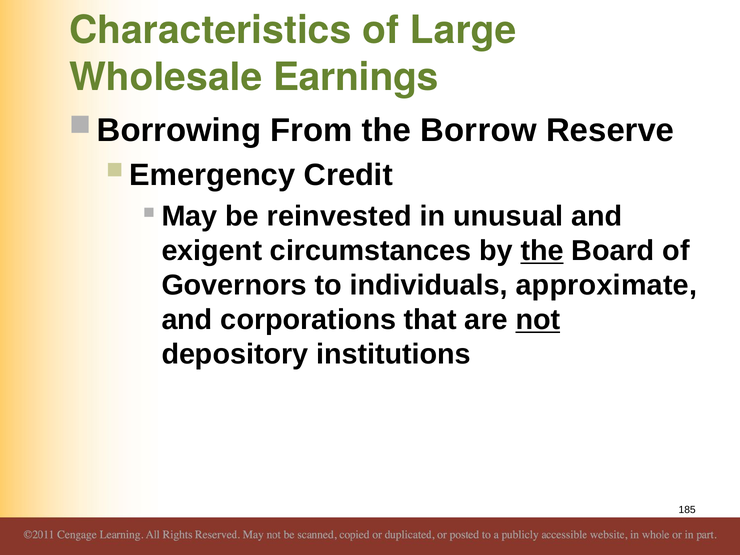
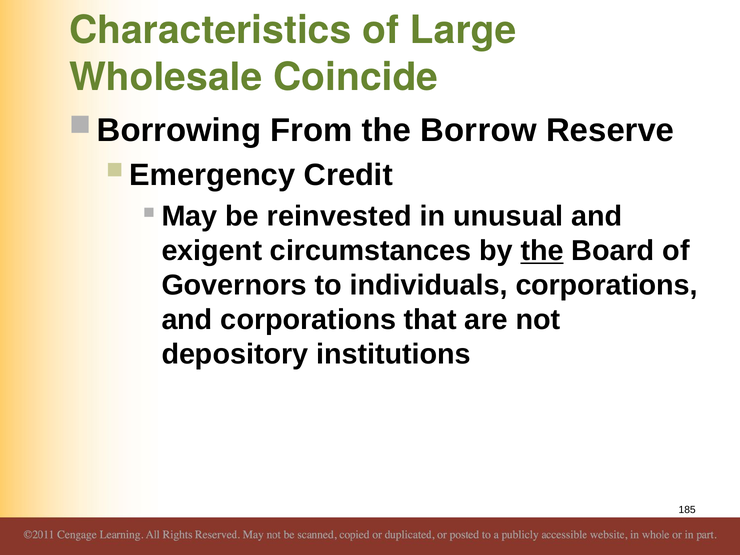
Earnings: Earnings -> Coincide
individuals approximate: approximate -> corporations
not underline: present -> none
